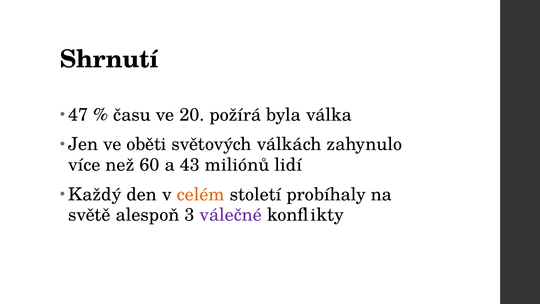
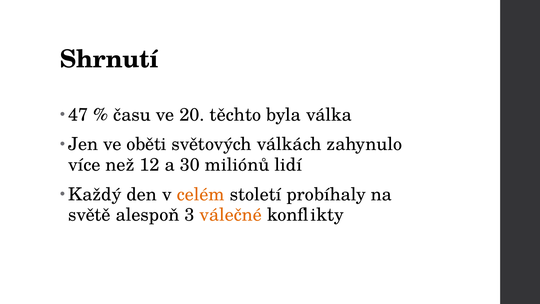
požírá: požírá -> těchto
60: 60 -> 12
43: 43 -> 30
válečné colour: purple -> orange
